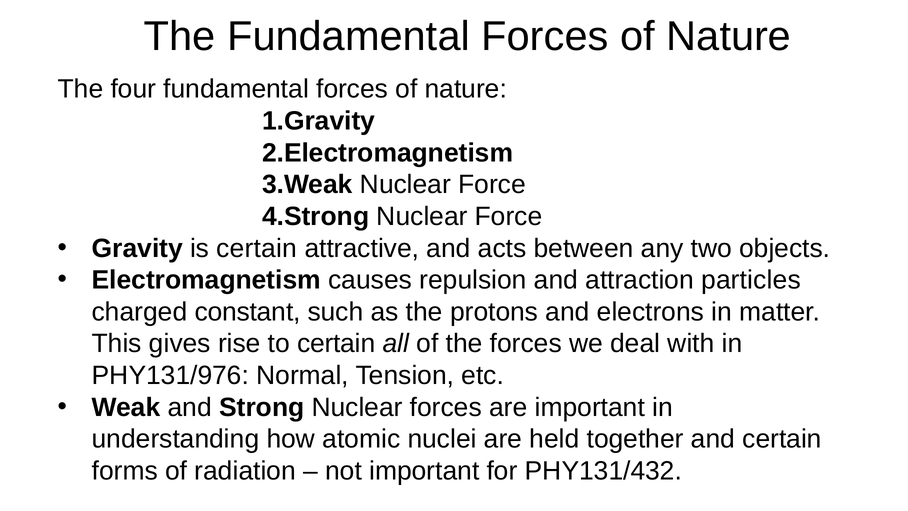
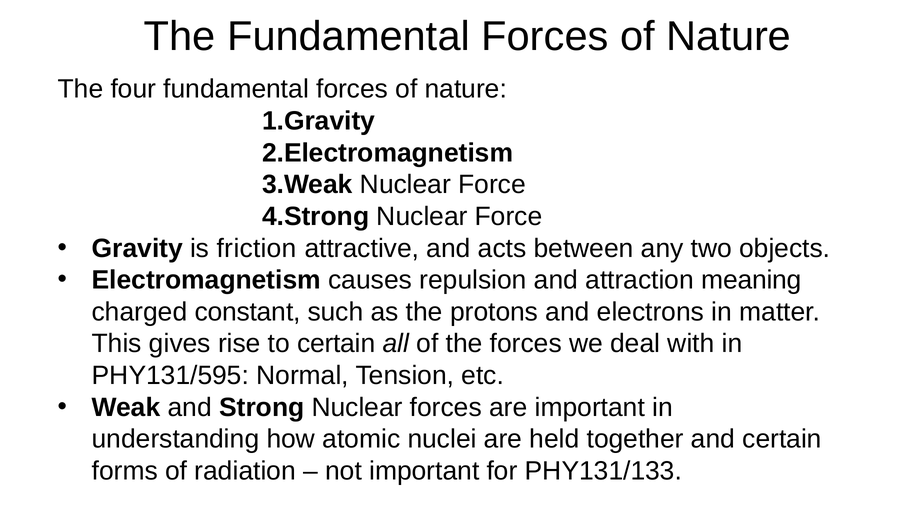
is certain: certain -> friction
particles: particles -> meaning
PHY131/976: PHY131/976 -> PHY131/595
PHY131/432: PHY131/432 -> PHY131/133
